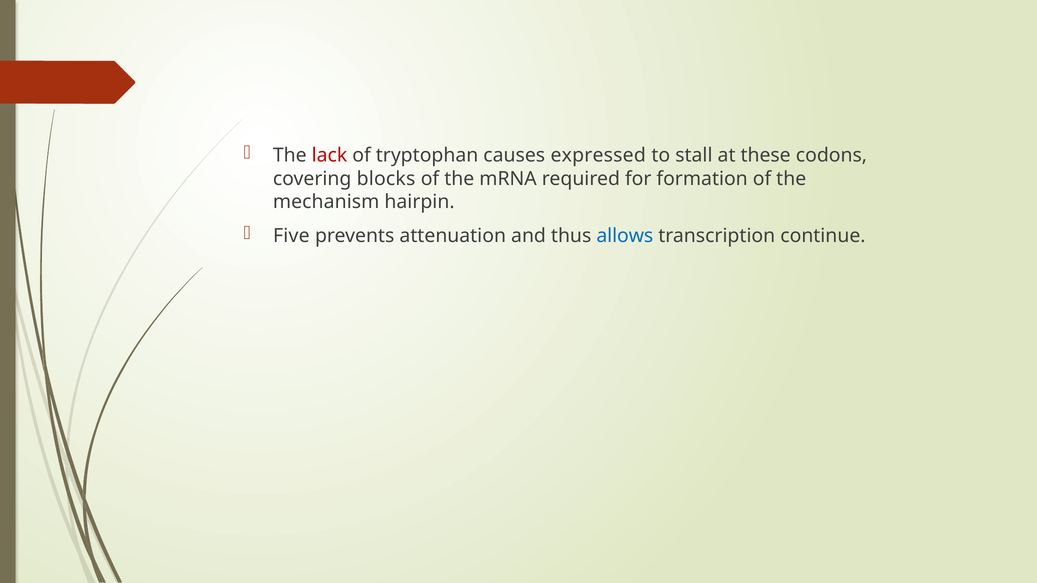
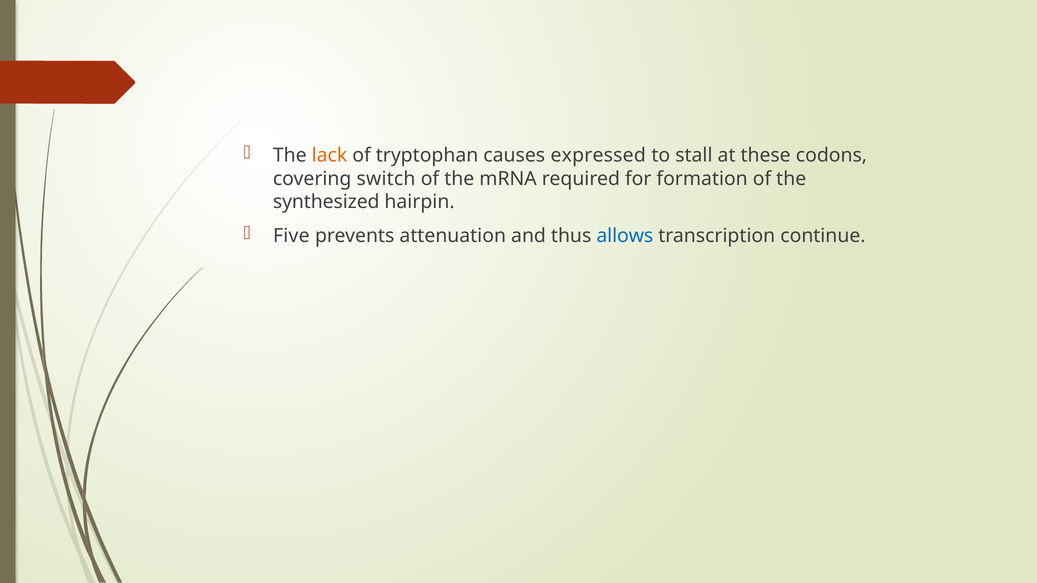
lack colour: red -> orange
blocks: blocks -> switch
mechanism: mechanism -> synthesized
